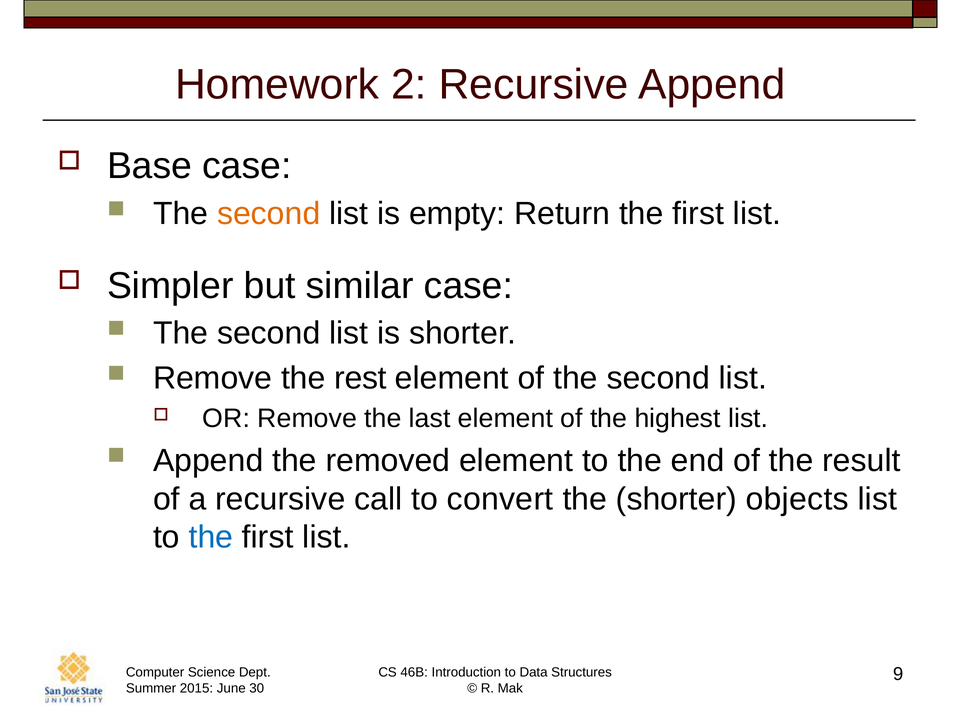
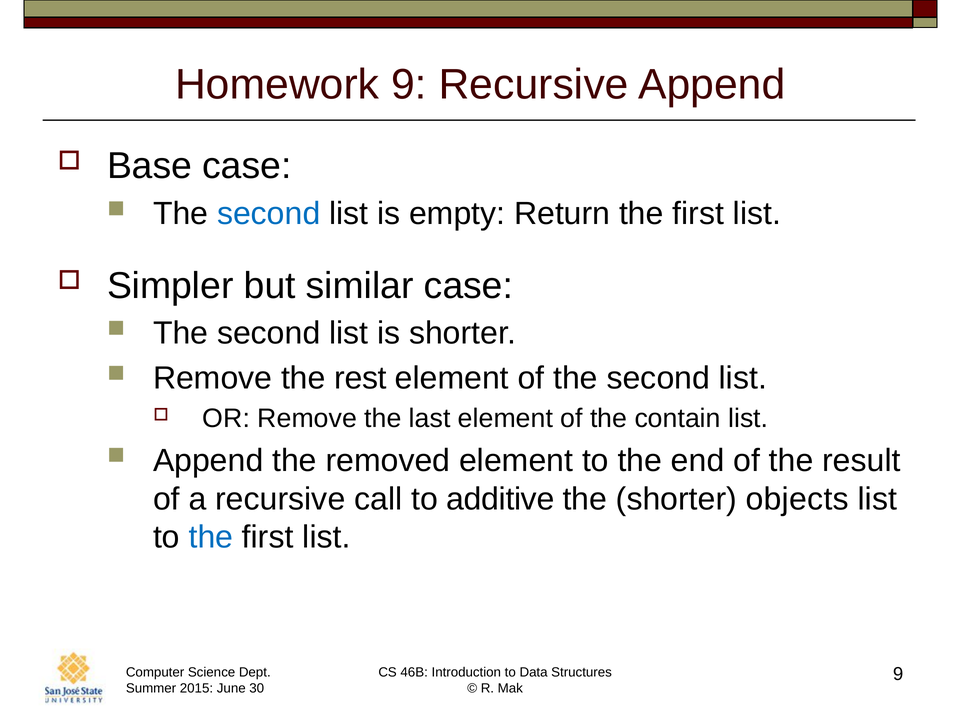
Homework 2: 2 -> 9
second at (269, 214) colour: orange -> blue
highest: highest -> contain
convert: convert -> additive
